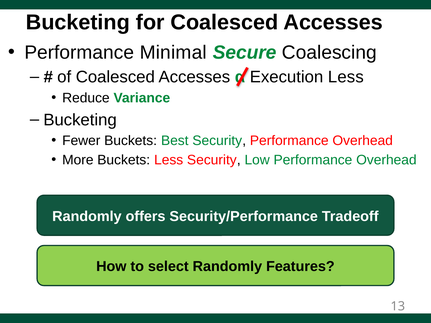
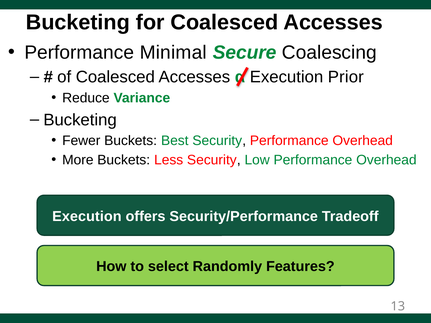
Execution Less: Less -> Prior
Randomly at (87, 216): Randomly -> Execution
